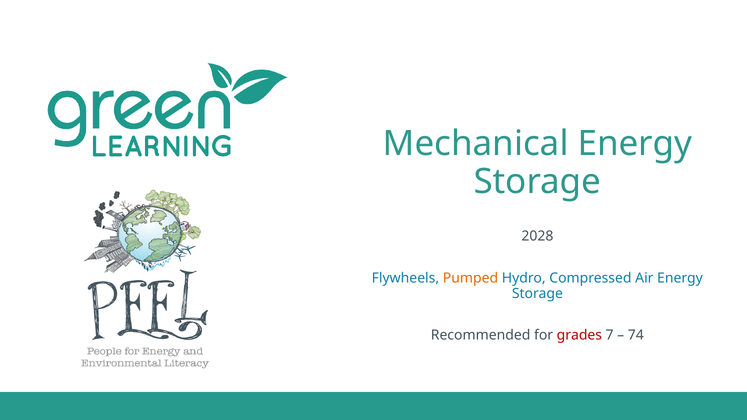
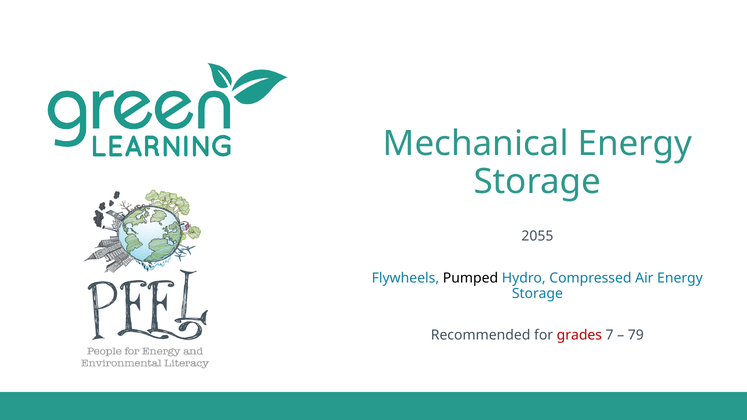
2028: 2028 -> 2055
Pumped colour: orange -> black
74: 74 -> 79
